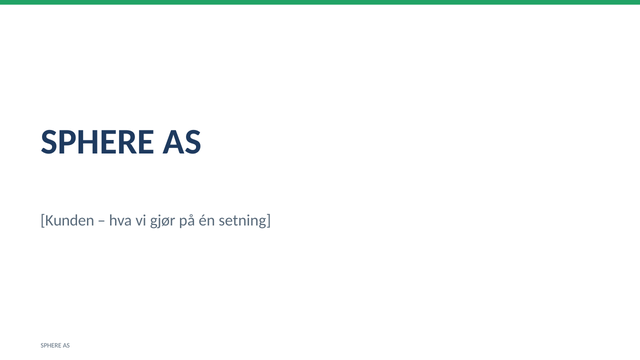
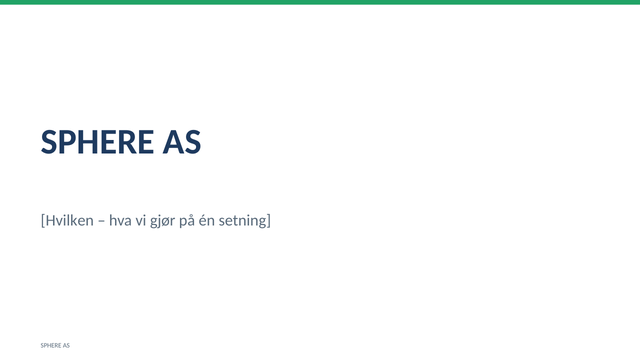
Kunden: Kunden -> Hvilken
